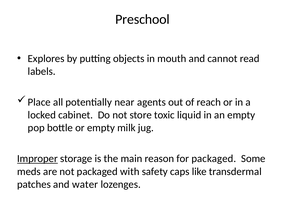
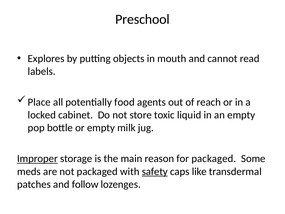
near: near -> food
safety underline: none -> present
water: water -> follow
